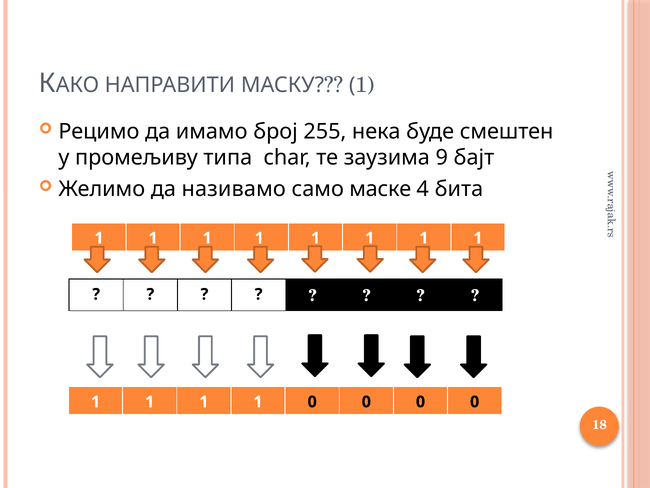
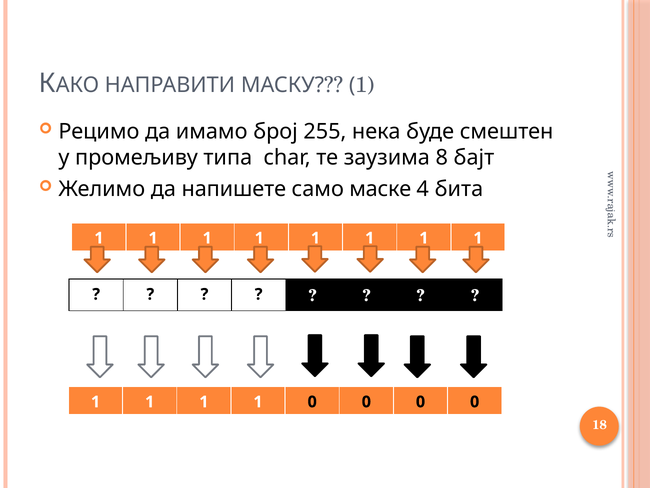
9: 9 -> 8
називамо: називамо -> напишете
